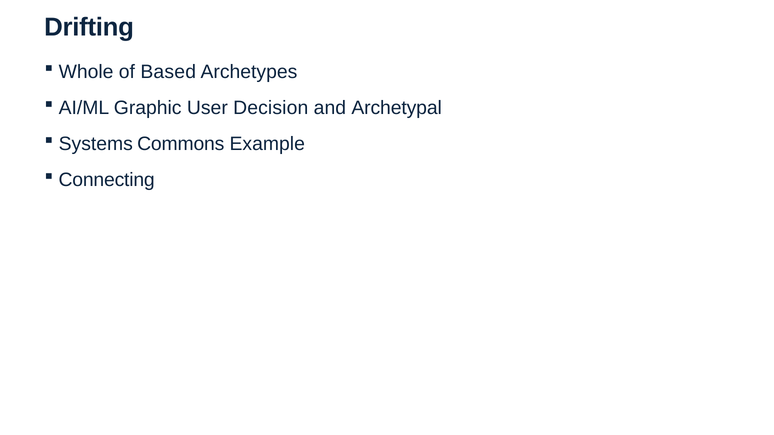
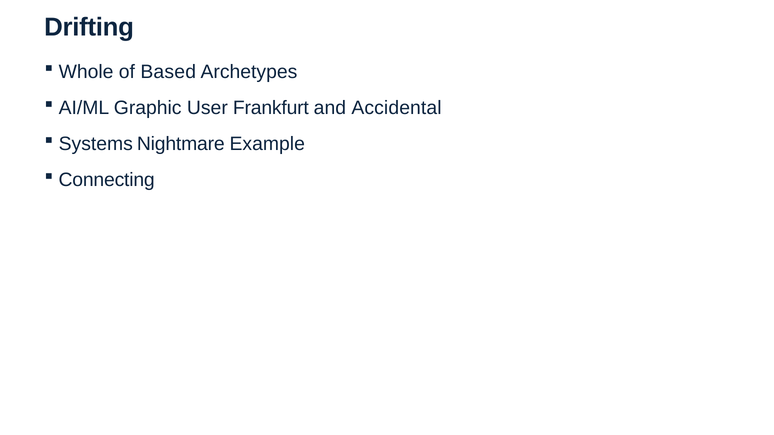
Decision: Decision -> Frankfurt
Archetypal: Archetypal -> Accidental
Commons: Commons -> Nightmare
